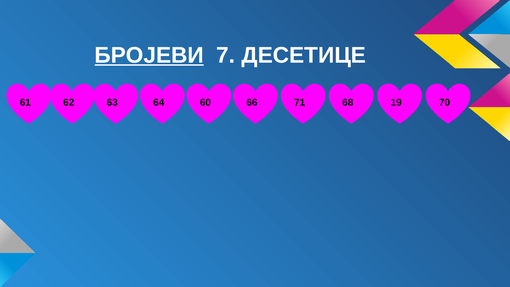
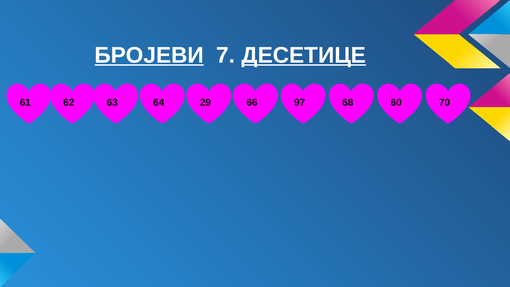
ДЕСЕТИЦЕ underline: none -> present
60: 60 -> 29
71: 71 -> 97
19: 19 -> 60
